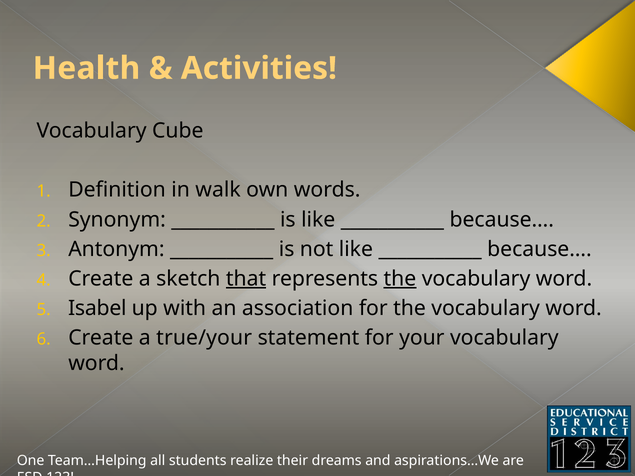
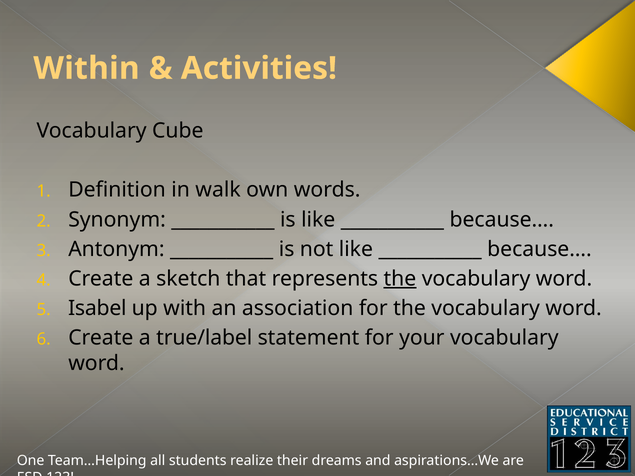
Health: Health -> Within
that underline: present -> none
true/your: true/your -> true/label
